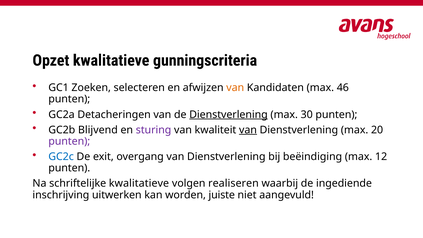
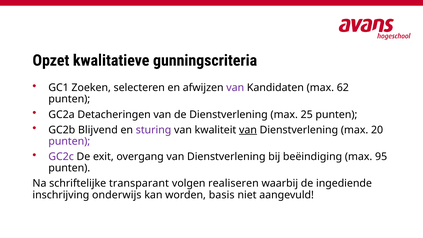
van at (235, 88) colour: orange -> purple
46: 46 -> 62
Dienstverlening at (229, 114) underline: present -> none
30: 30 -> 25
GC2c colour: blue -> purple
12: 12 -> 95
schriftelijke kwalitatieve: kwalitatieve -> transparant
uitwerken: uitwerken -> onderwijs
juiste: juiste -> basis
